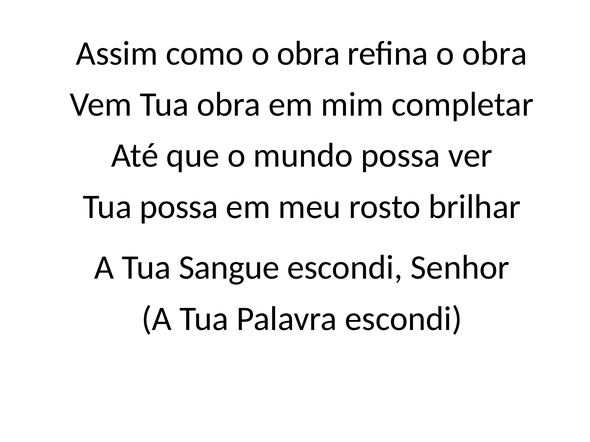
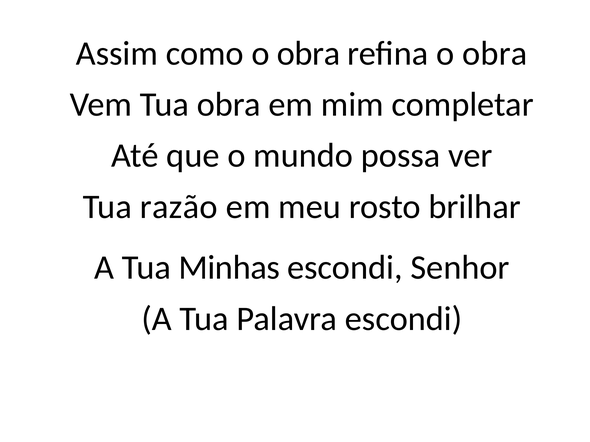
Tua possa: possa -> razão
Sangue: Sangue -> Minhas
